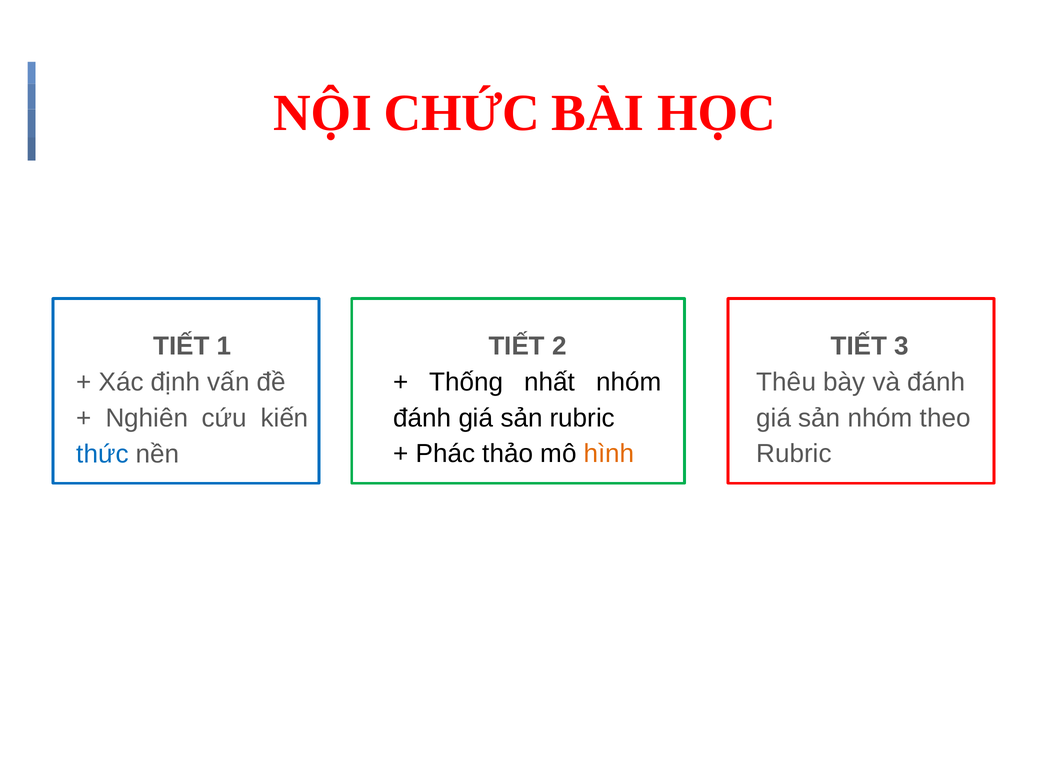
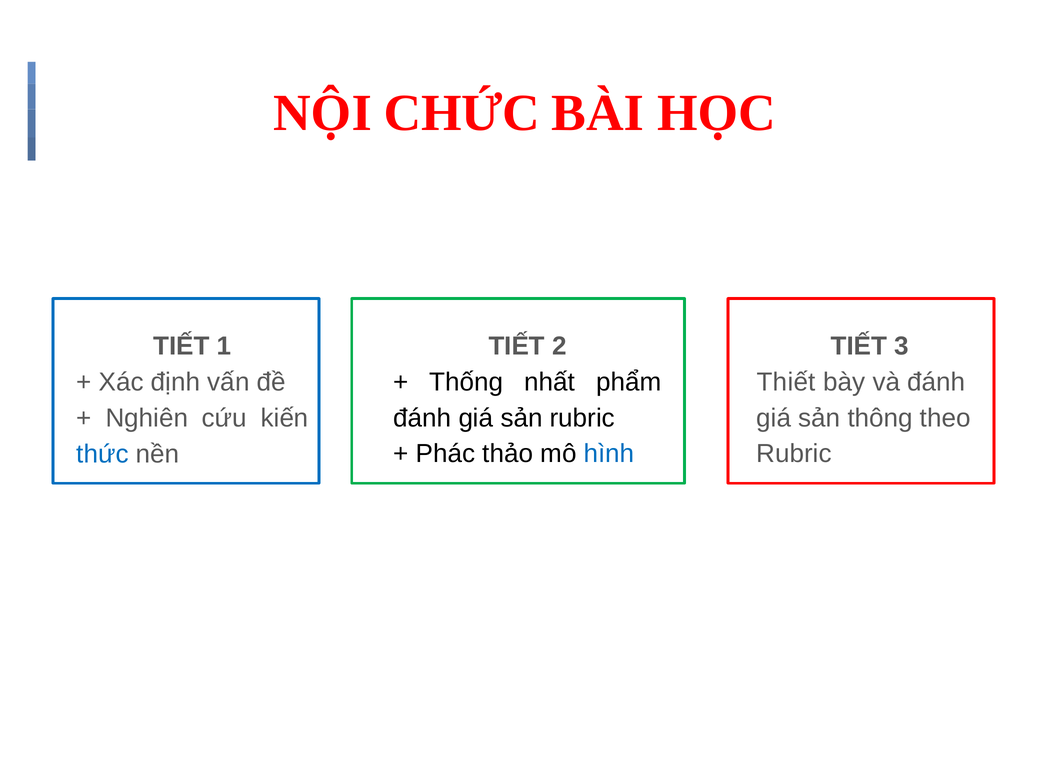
nhất nhóm: nhóm -> phẩm
Thêu: Thêu -> Thiết
sản nhóm: nhóm -> thông
hình colour: orange -> blue
